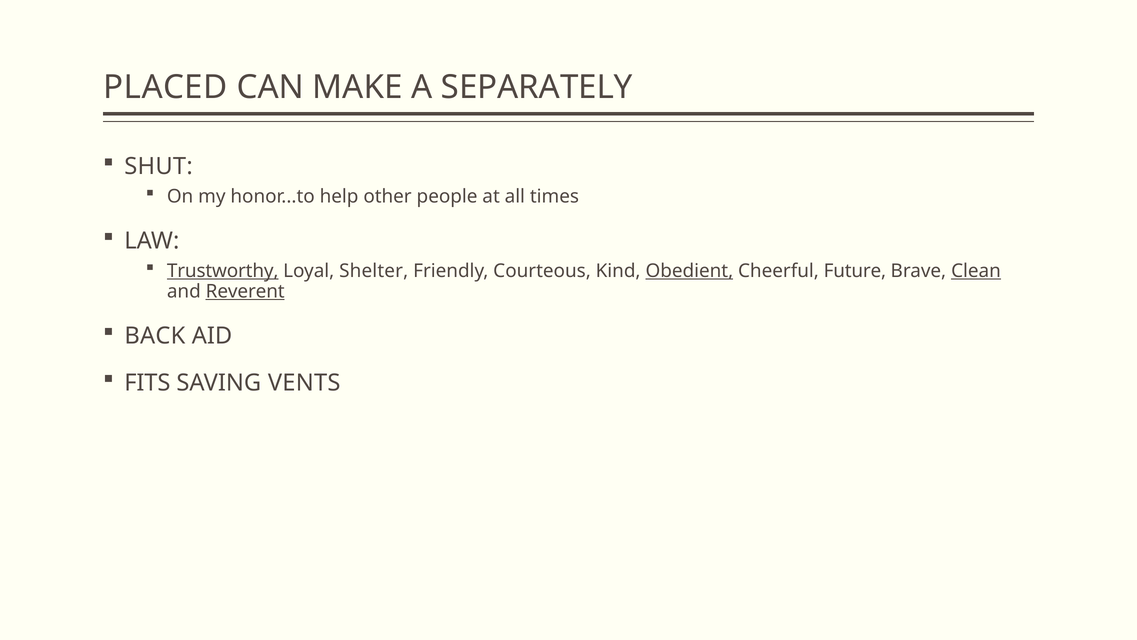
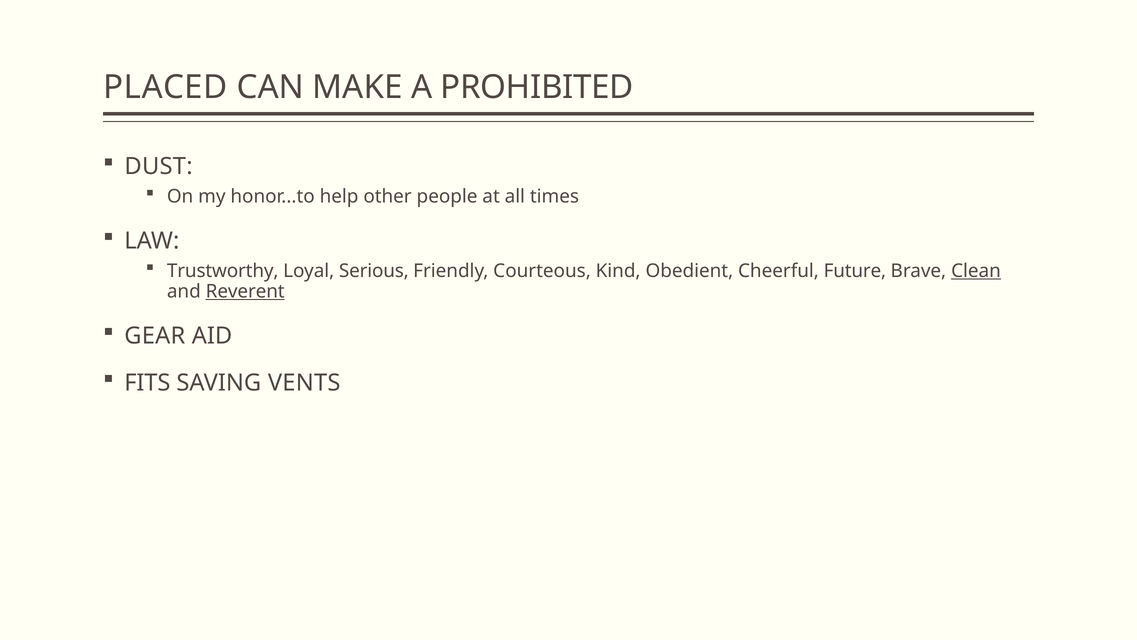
SEPARATELY: SEPARATELY -> PROHIBITED
SHUT: SHUT -> DUST
Trustworthy underline: present -> none
Shelter: Shelter -> Serious
Obedient underline: present -> none
BACK: BACK -> GEAR
